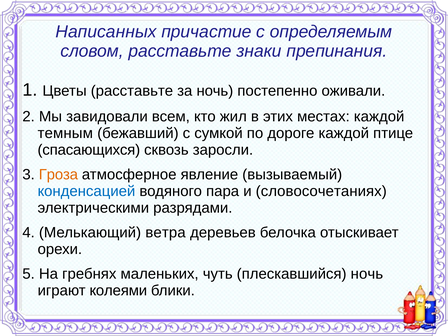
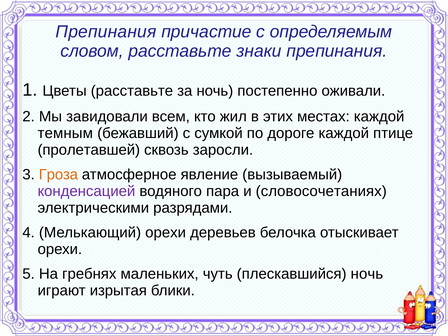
Написанных at (106, 32): Написанных -> Препинания
спасающихся: спасающихся -> пролетавшей
конденсацией colour: blue -> purple
Мелькающий ветра: ветра -> орехи
колеями: колеями -> изрытая
